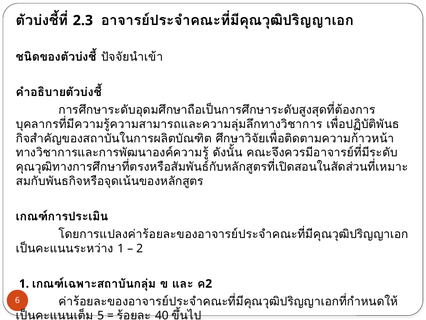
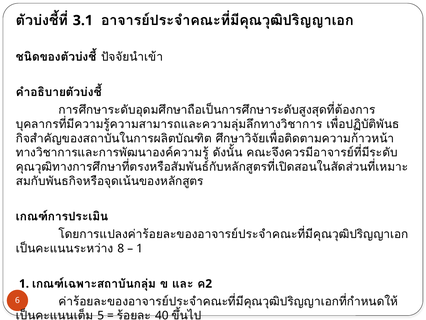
2.3: 2.3 -> 3.1
1 at (121, 248): 1 -> 8
2 at (140, 248): 2 -> 1
